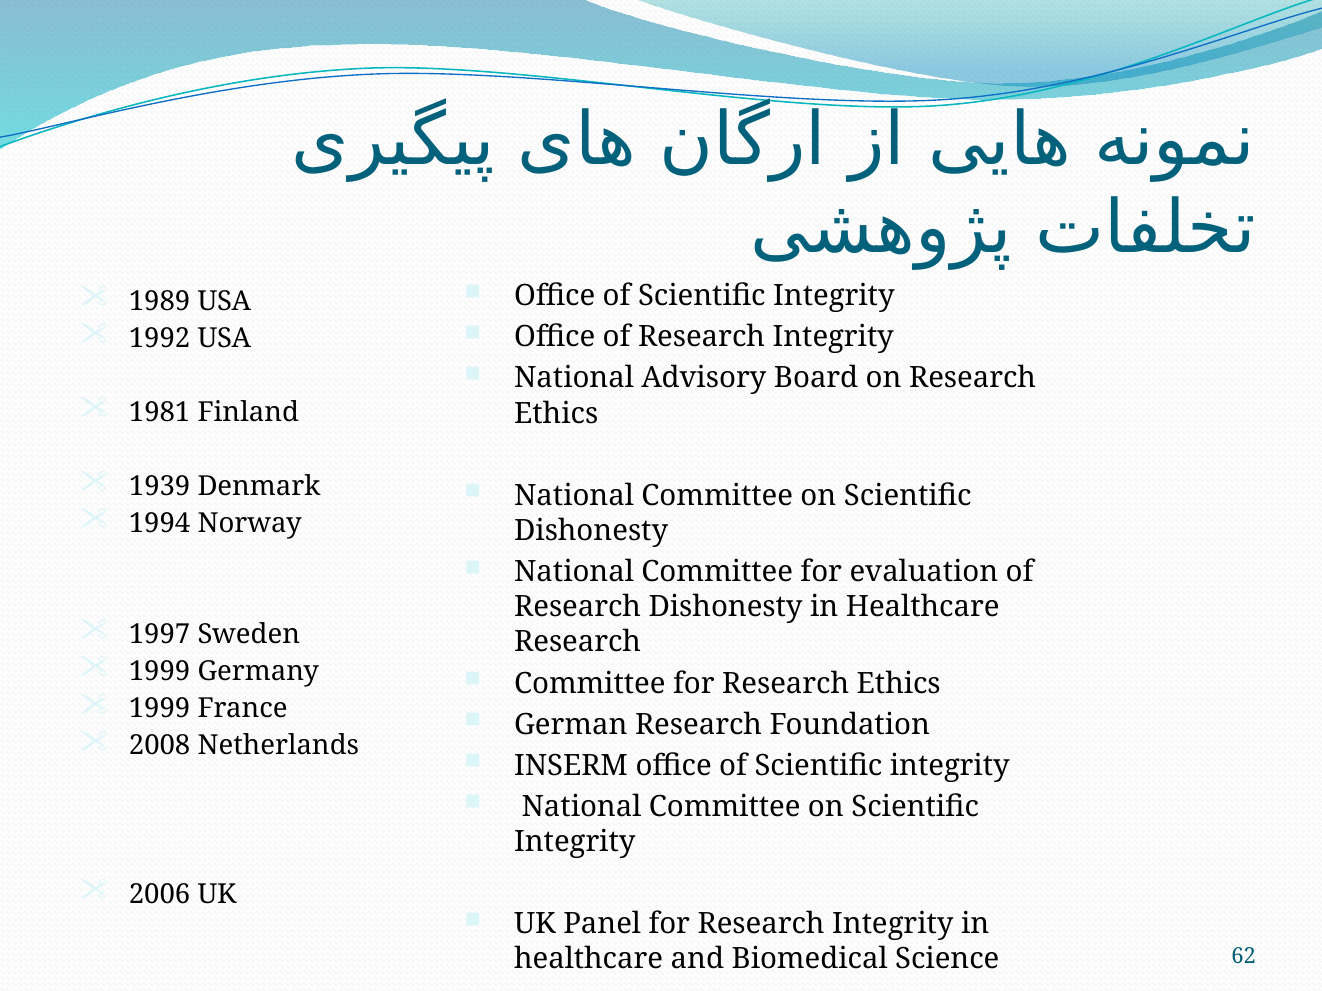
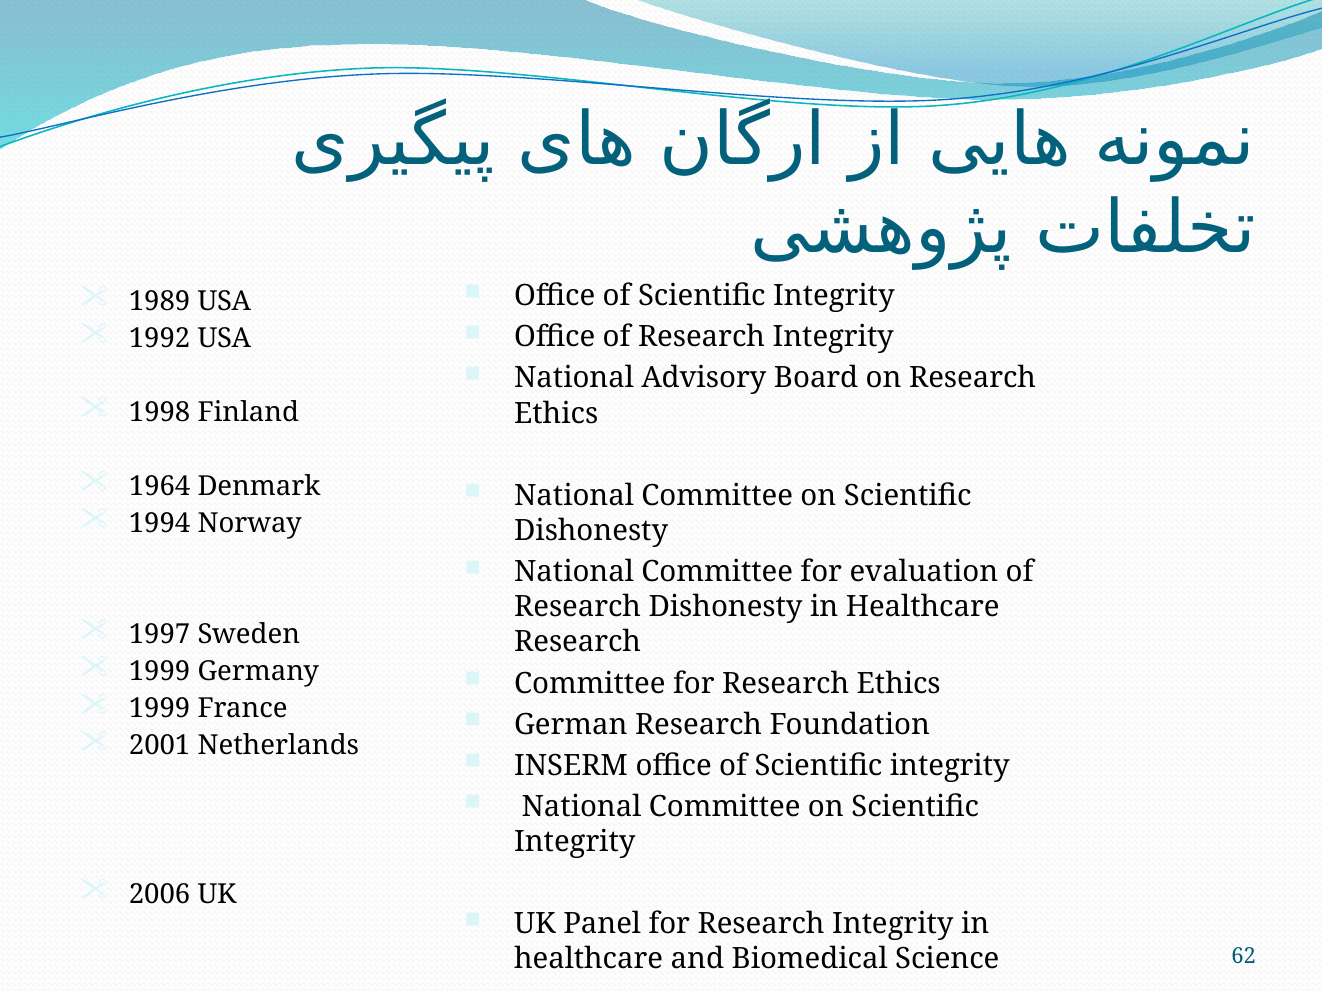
1981: 1981 -> 1998
1939: 1939 -> 1964
2008: 2008 -> 2001
